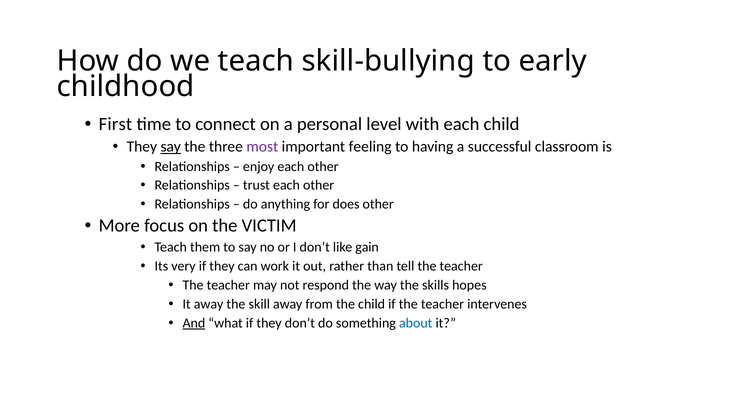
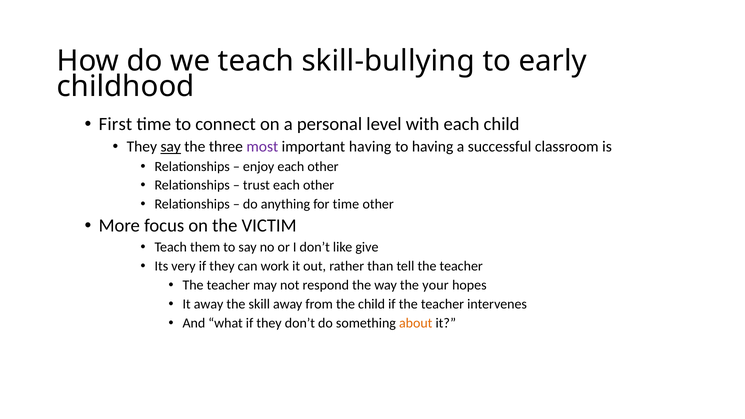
important feeling: feeling -> having
for does: does -> time
gain: gain -> give
skills: skills -> your
And underline: present -> none
about colour: blue -> orange
